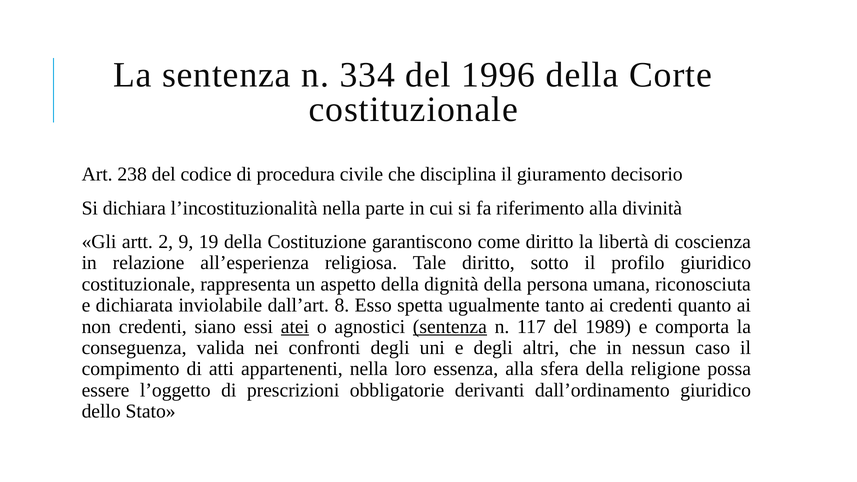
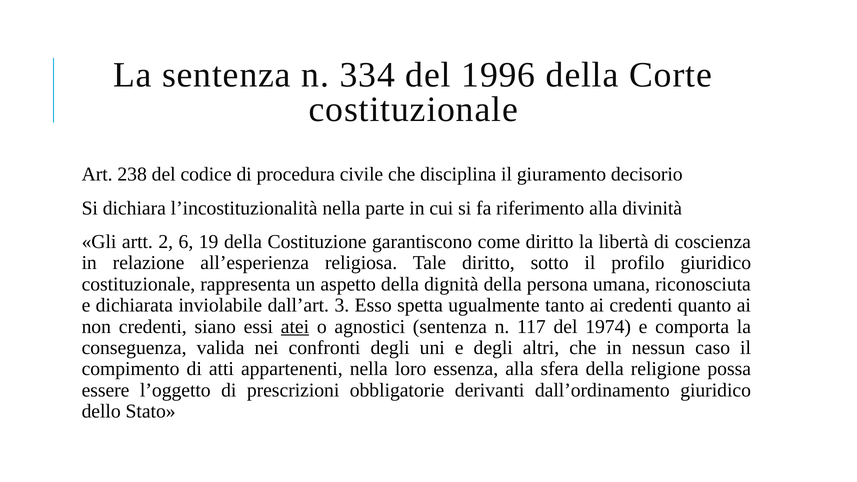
9: 9 -> 6
8: 8 -> 3
sentenza at (450, 327) underline: present -> none
1989: 1989 -> 1974
